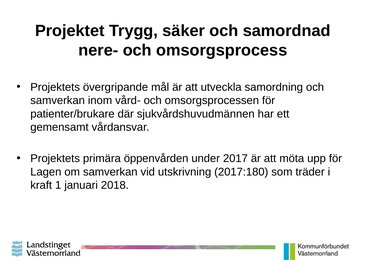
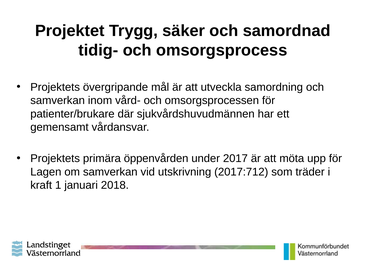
nere-: nere- -> tidig-
2017:180: 2017:180 -> 2017:712
